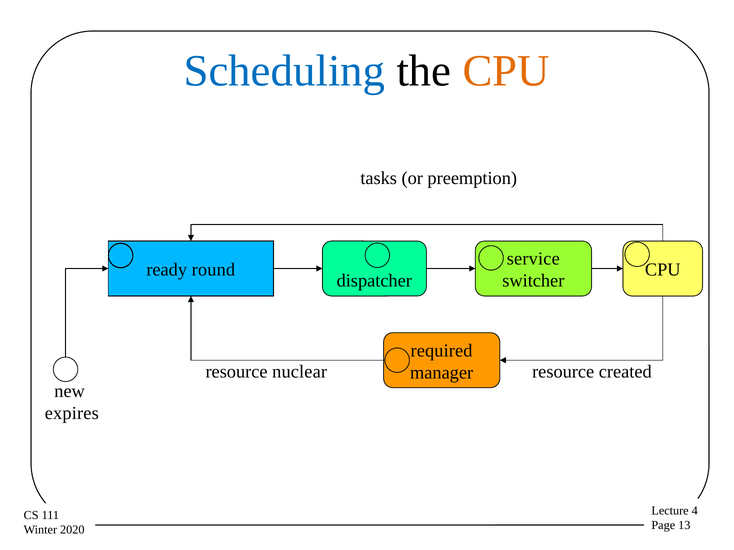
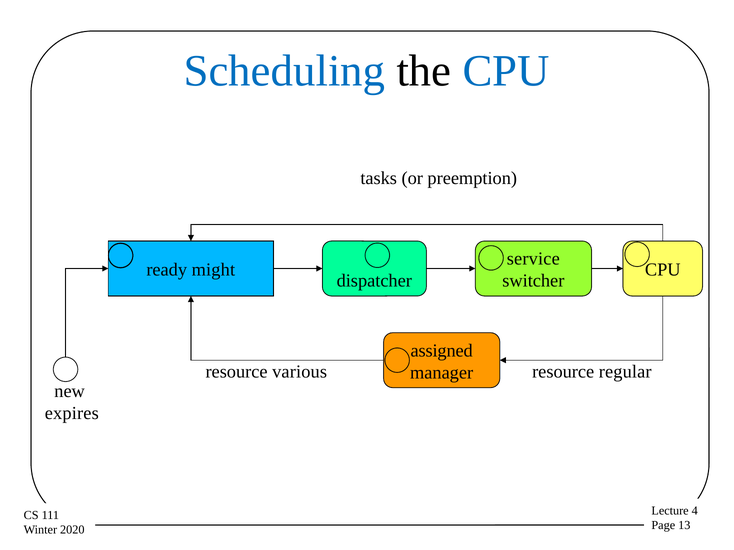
CPU at (506, 71) colour: orange -> blue
round: round -> might
required: required -> assigned
nuclear: nuclear -> various
created: created -> regular
